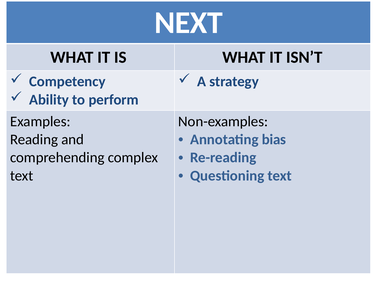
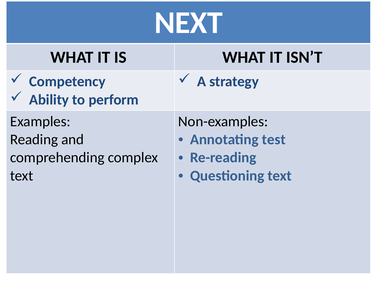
bias: bias -> test
